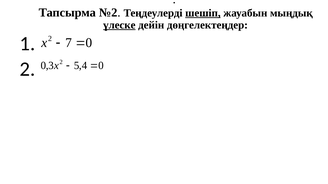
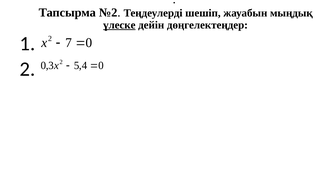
шешіп underline: present -> none
